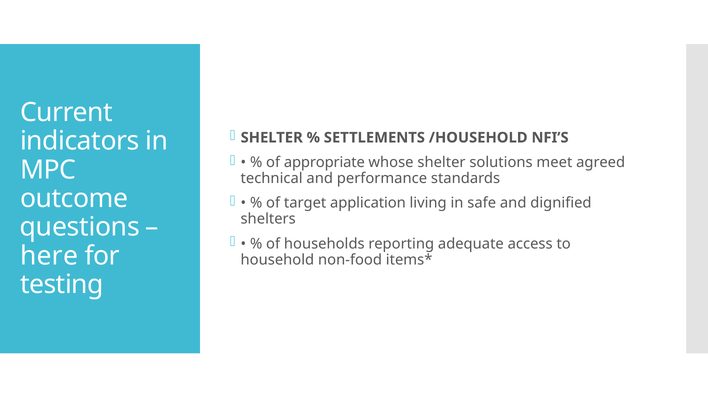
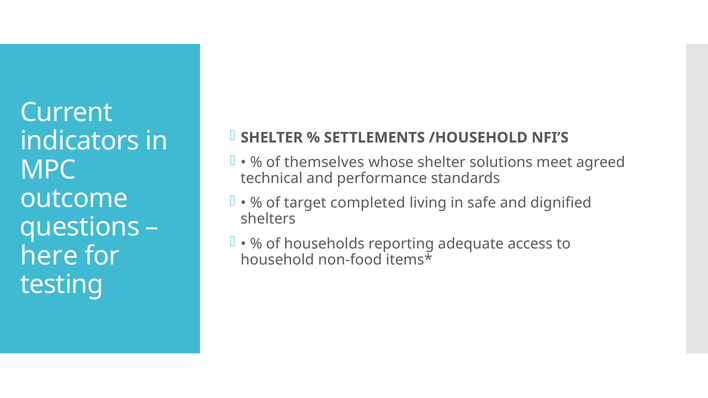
appropriate: appropriate -> themselves
application: application -> completed
